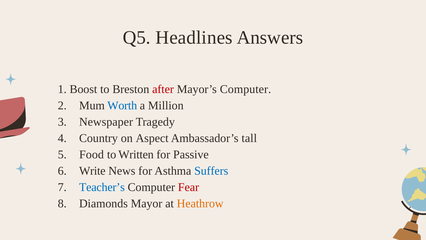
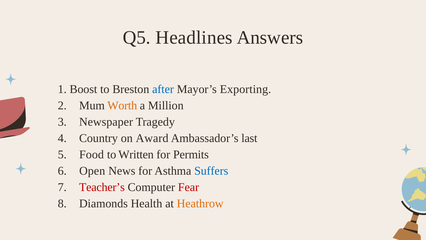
after colour: red -> blue
Mayor’s Computer: Computer -> Exporting
Worth colour: blue -> orange
Aspect: Aspect -> Award
tall: tall -> last
Passive: Passive -> Permits
Write: Write -> Open
Teacher’s colour: blue -> red
Mayor: Mayor -> Health
